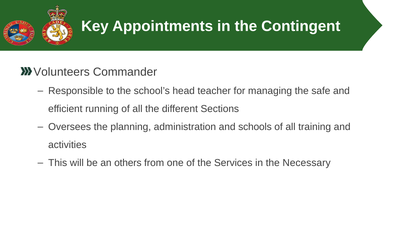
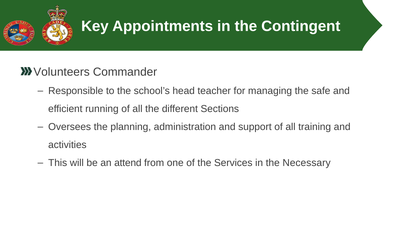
schools: schools -> support
others: others -> attend
